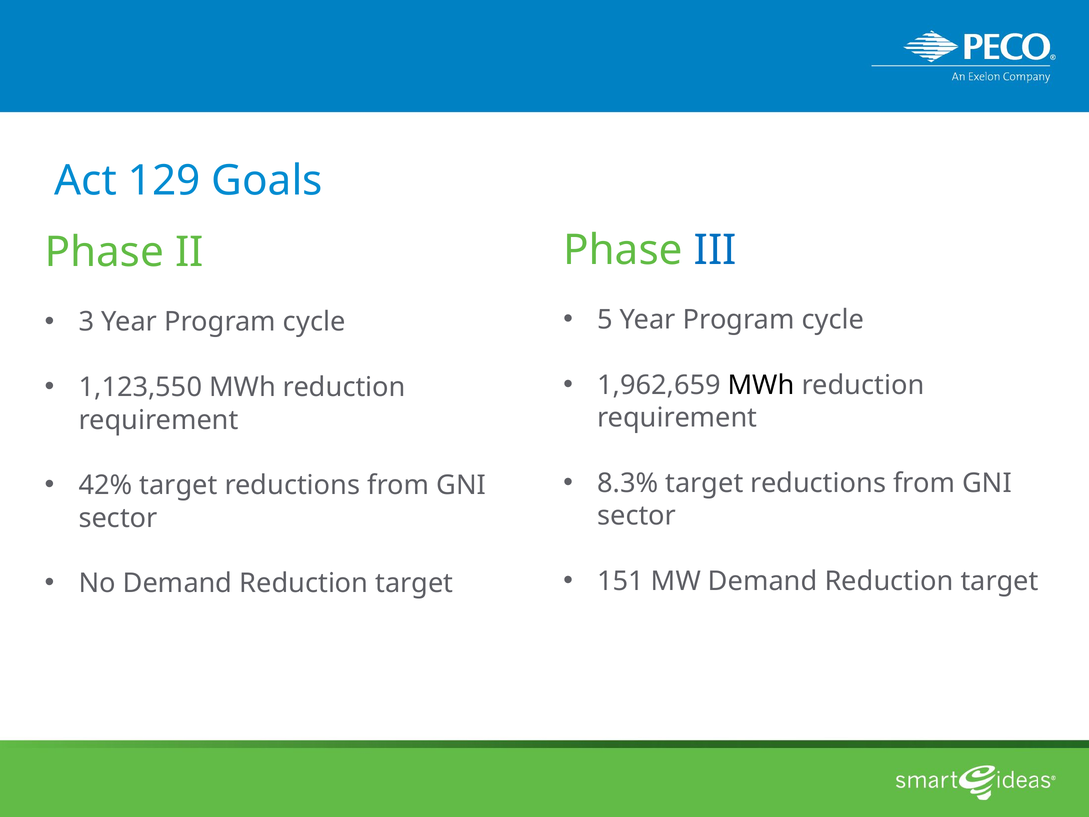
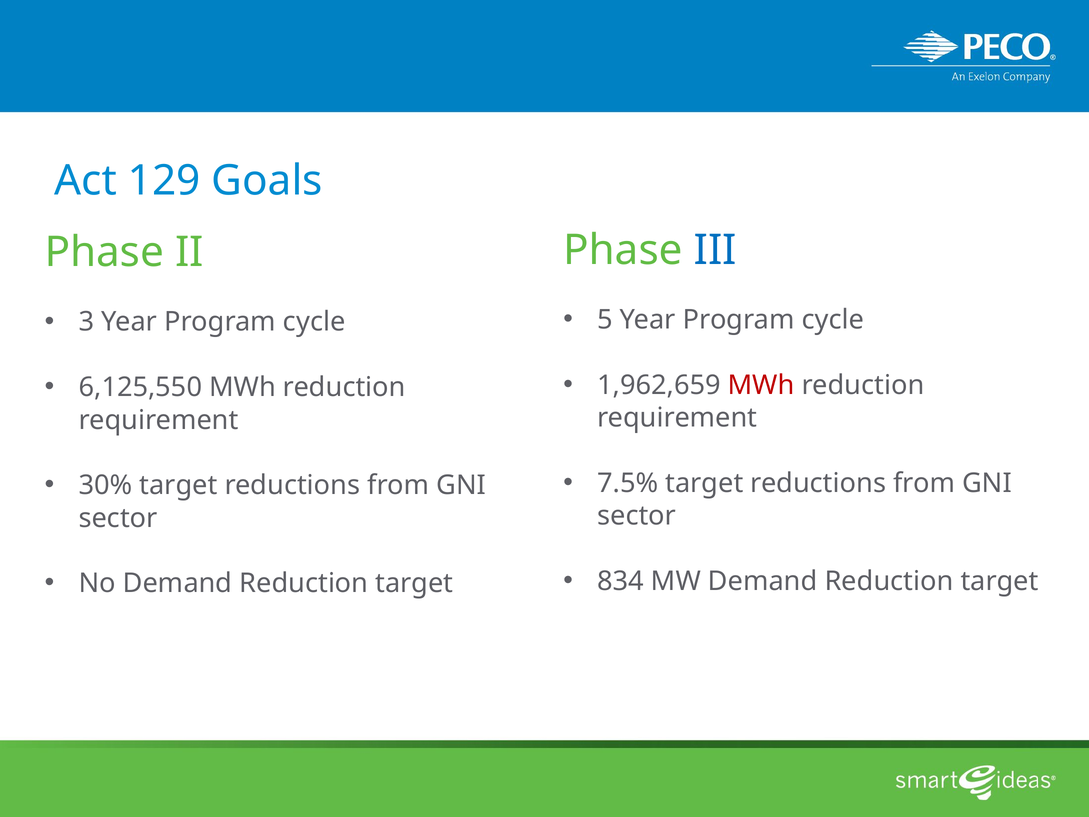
MWh at (761, 385) colour: black -> red
1,123,550: 1,123,550 -> 6,125,550
8.3%: 8.3% -> 7.5%
42%: 42% -> 30%
151: 151 -> 834
